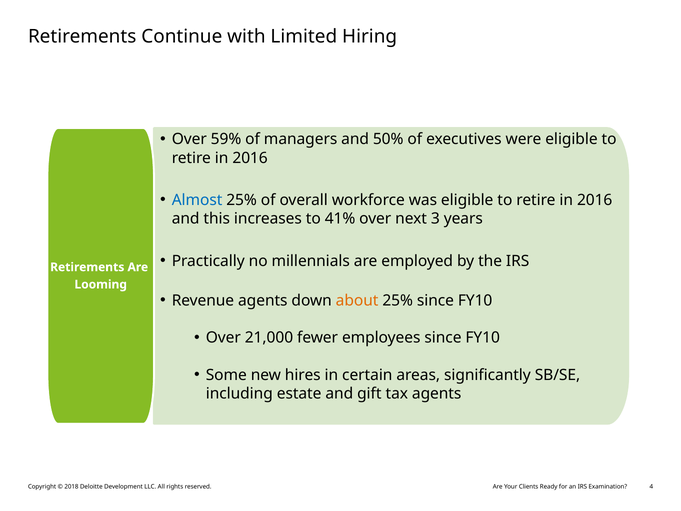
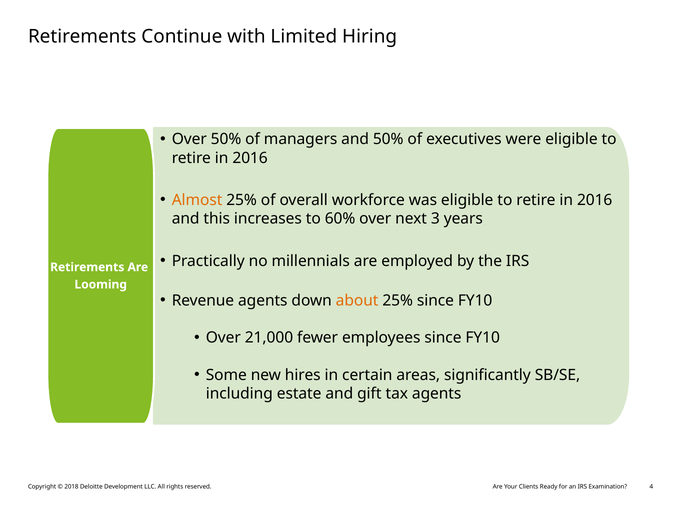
Over 59%: 59% -> 50%
Almost colour: blue -> orange
41%: 41% -> 60%
